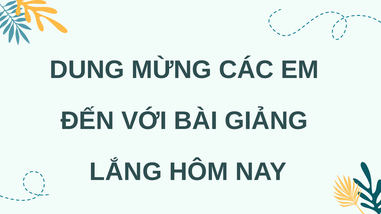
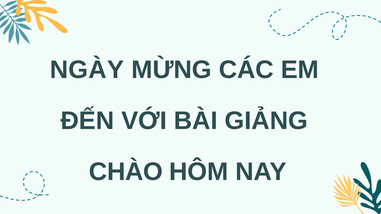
DUNG: DUNG -> NGÀY
LẮNG: LẮNG -> CHÀO
